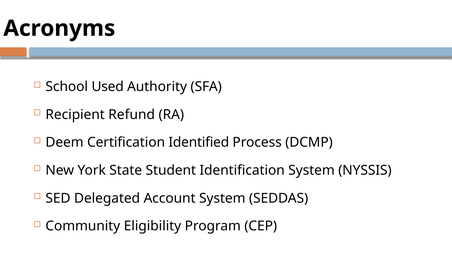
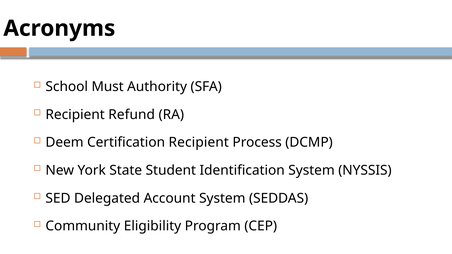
Used: Used -> Must
Certification Identified: Identified -> Recipient
